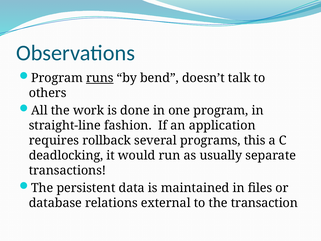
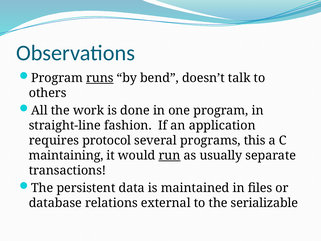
rollback: rollback -> protocol
deadlocking: deadlocking -> maintaining
run underline: none -> present
transaction: transaction -> serializable
